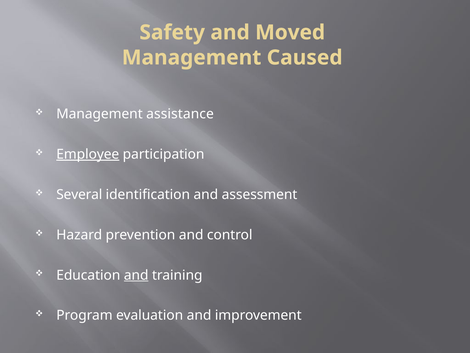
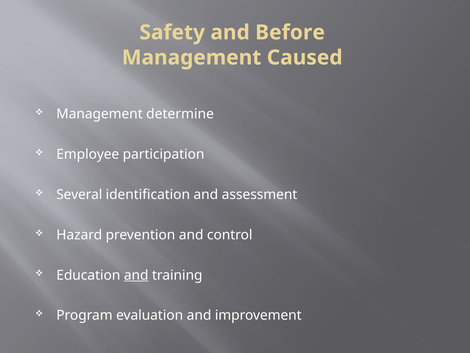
Moved: Moved -> Before
assistance: assistance -> determine
Employee underline: present -> none
